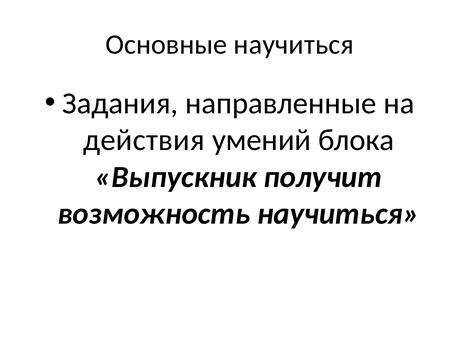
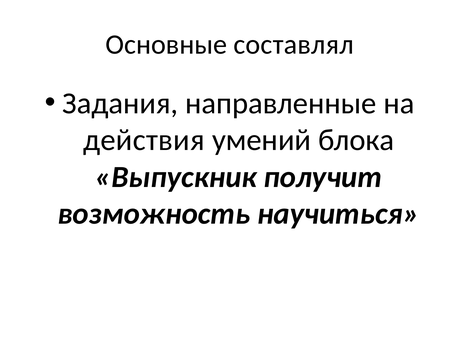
Основные научиться: научиться -> составлял
